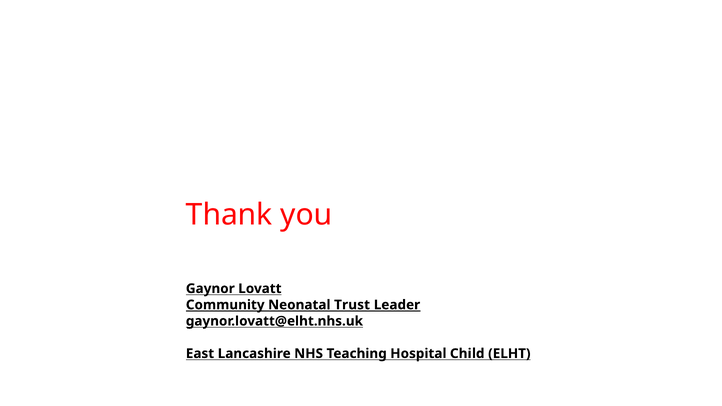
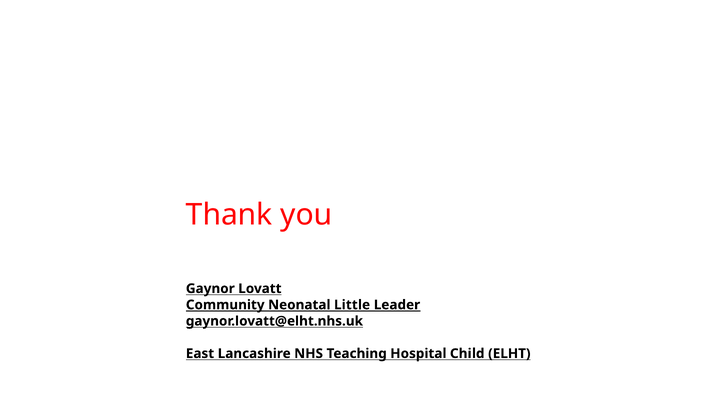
Trust: Trust -> Little
